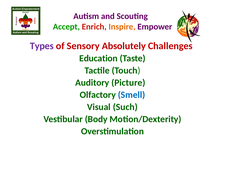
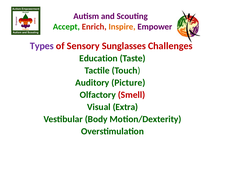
Absolutely: Absolutely -> Sunglasses
Smell colour: blue -> red
Such: Such -> Extra
